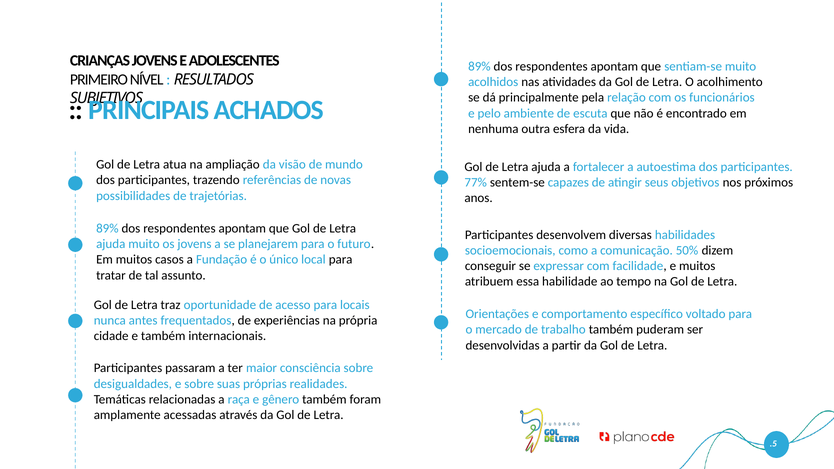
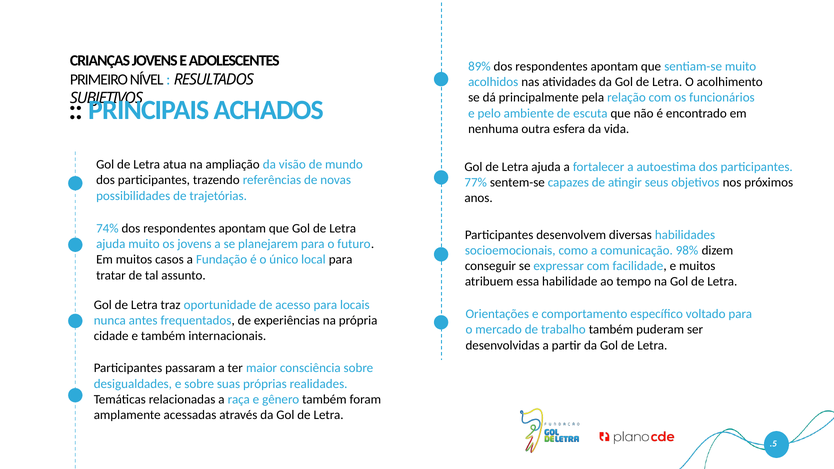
89% at (107, 228): 89% -> 74%
50%: 50% -> 98%
